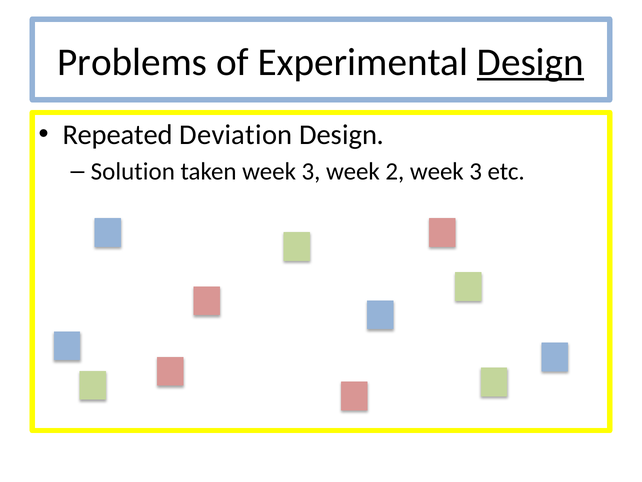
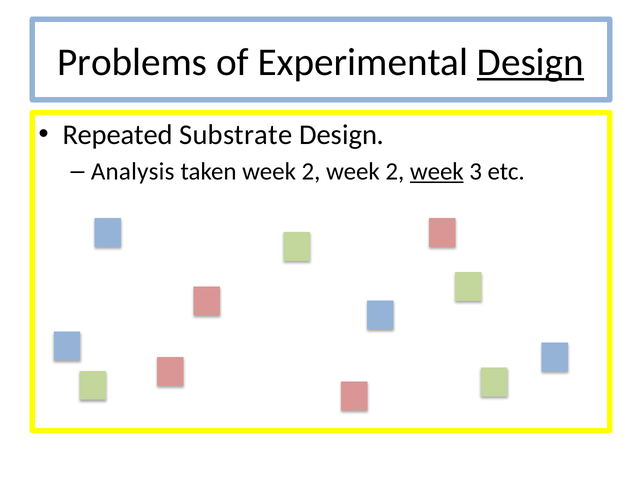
Deviation: Deviation -> Substrate
Solution: Solution -> Analysis
taken week 3: 3 -> 2
week at (437, 172) underline: none -> present
